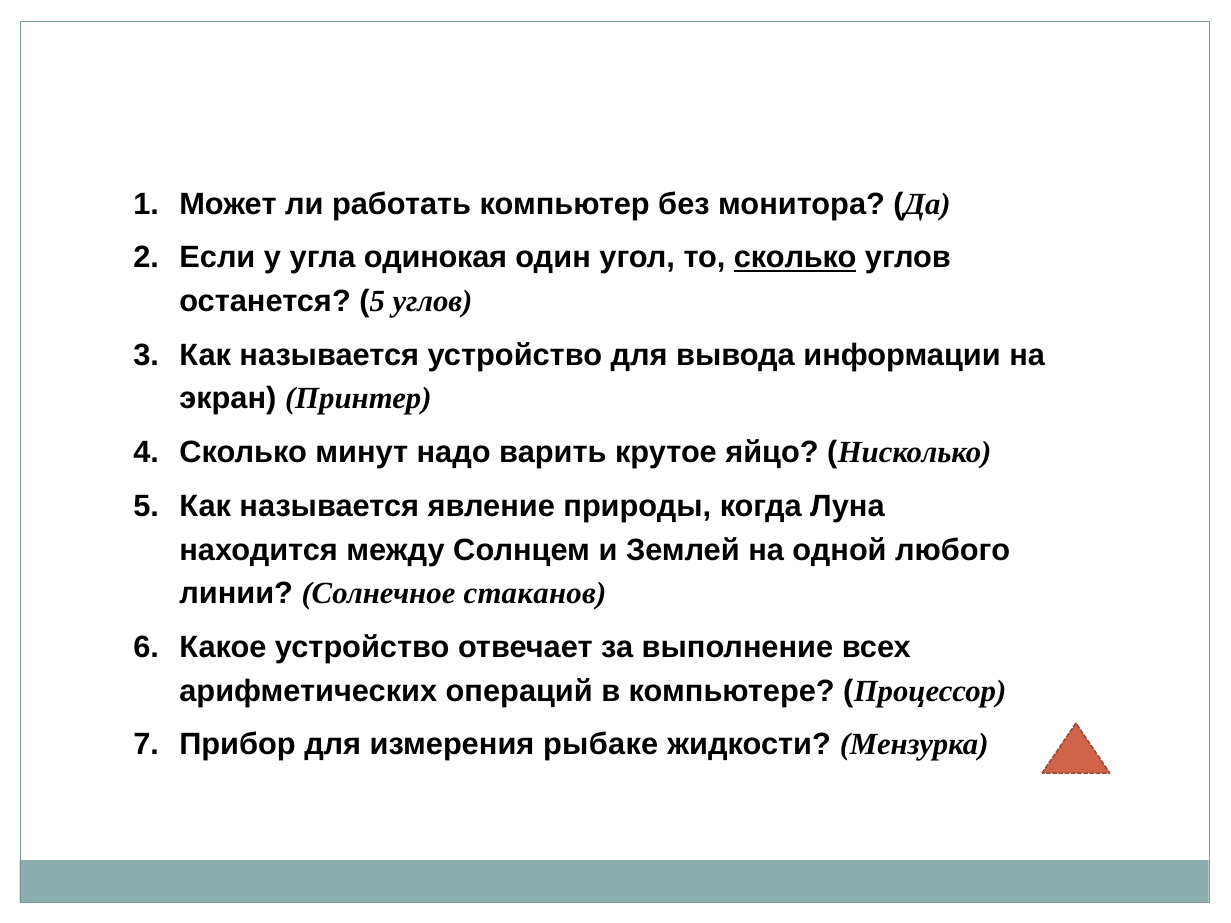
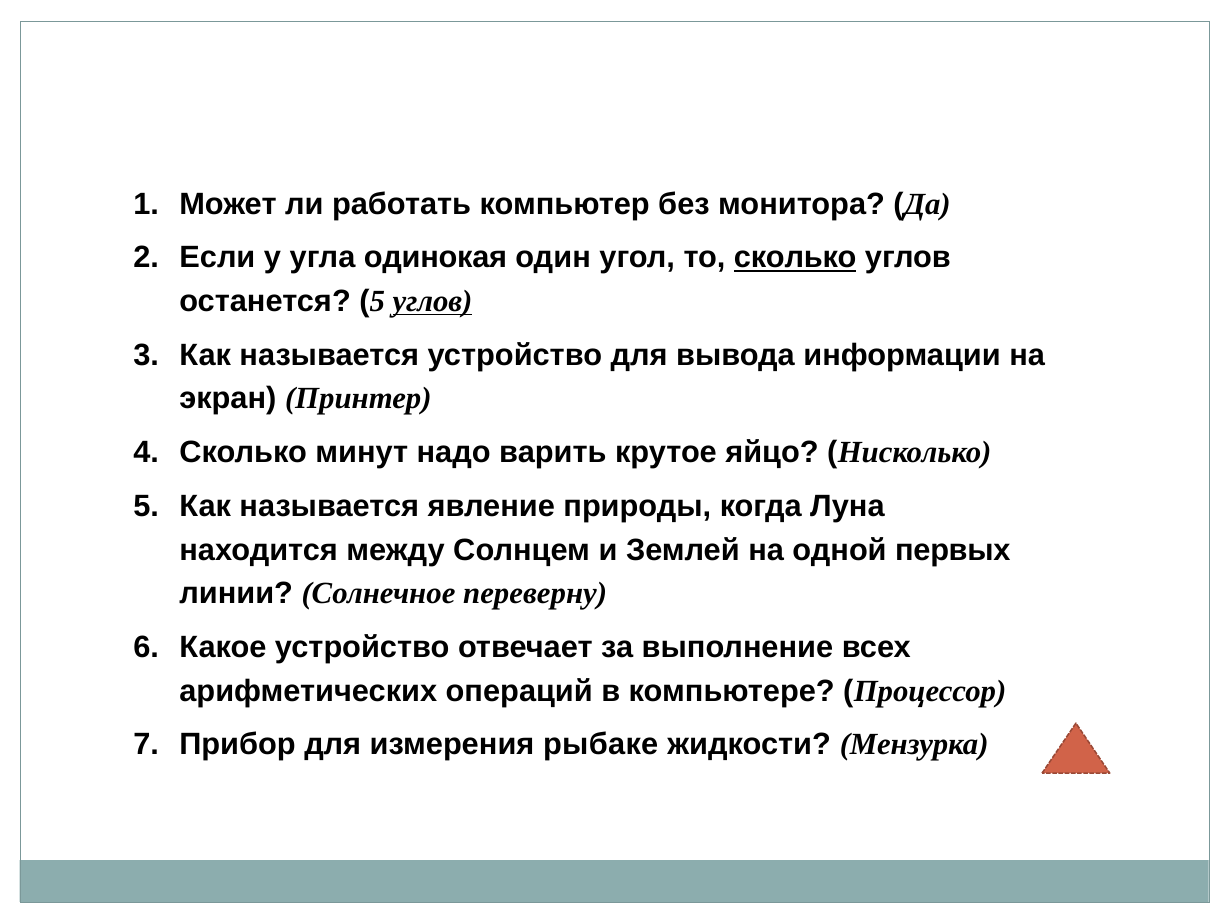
углов at (432, 301) underline: none -> present
любого: любого -> первых
стаканов: стаканов -> переверну
